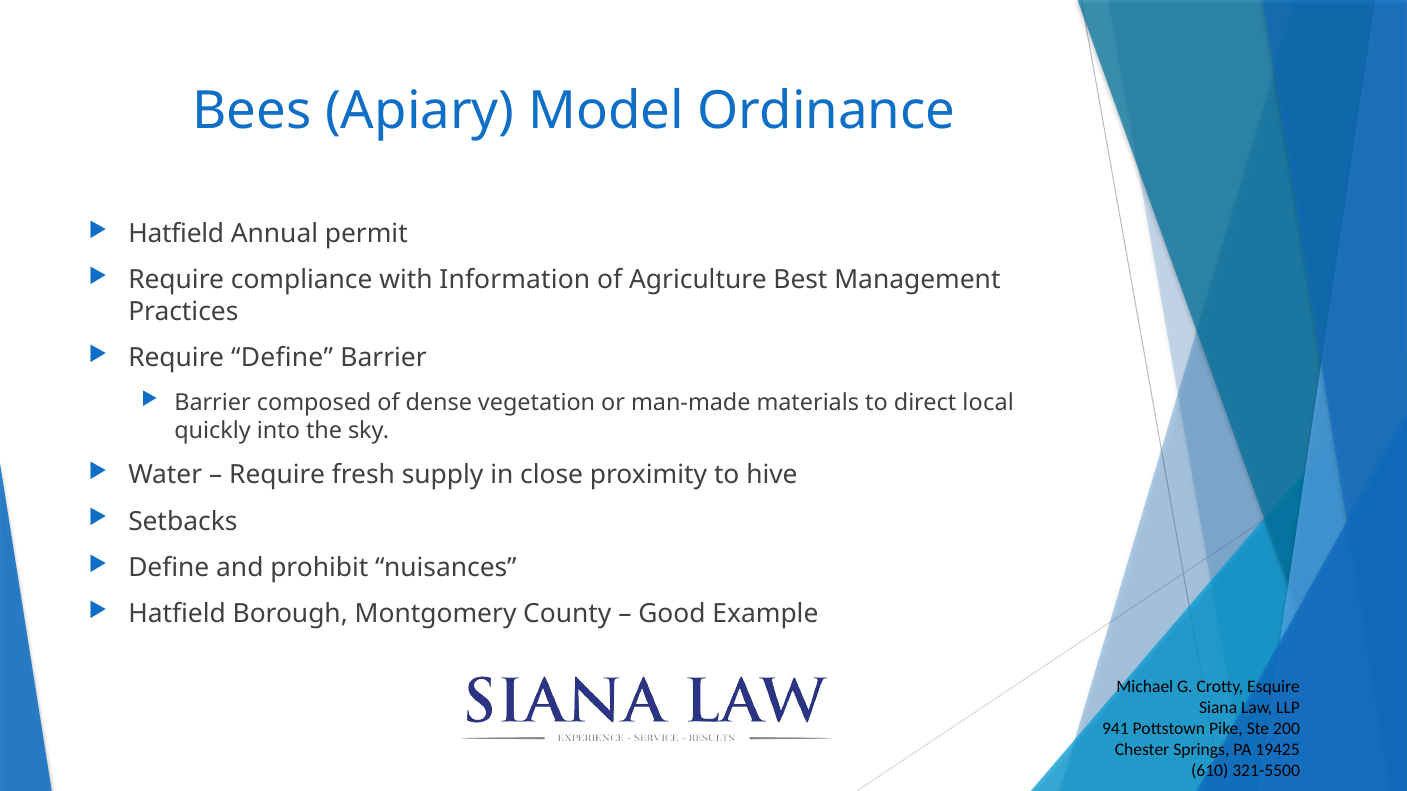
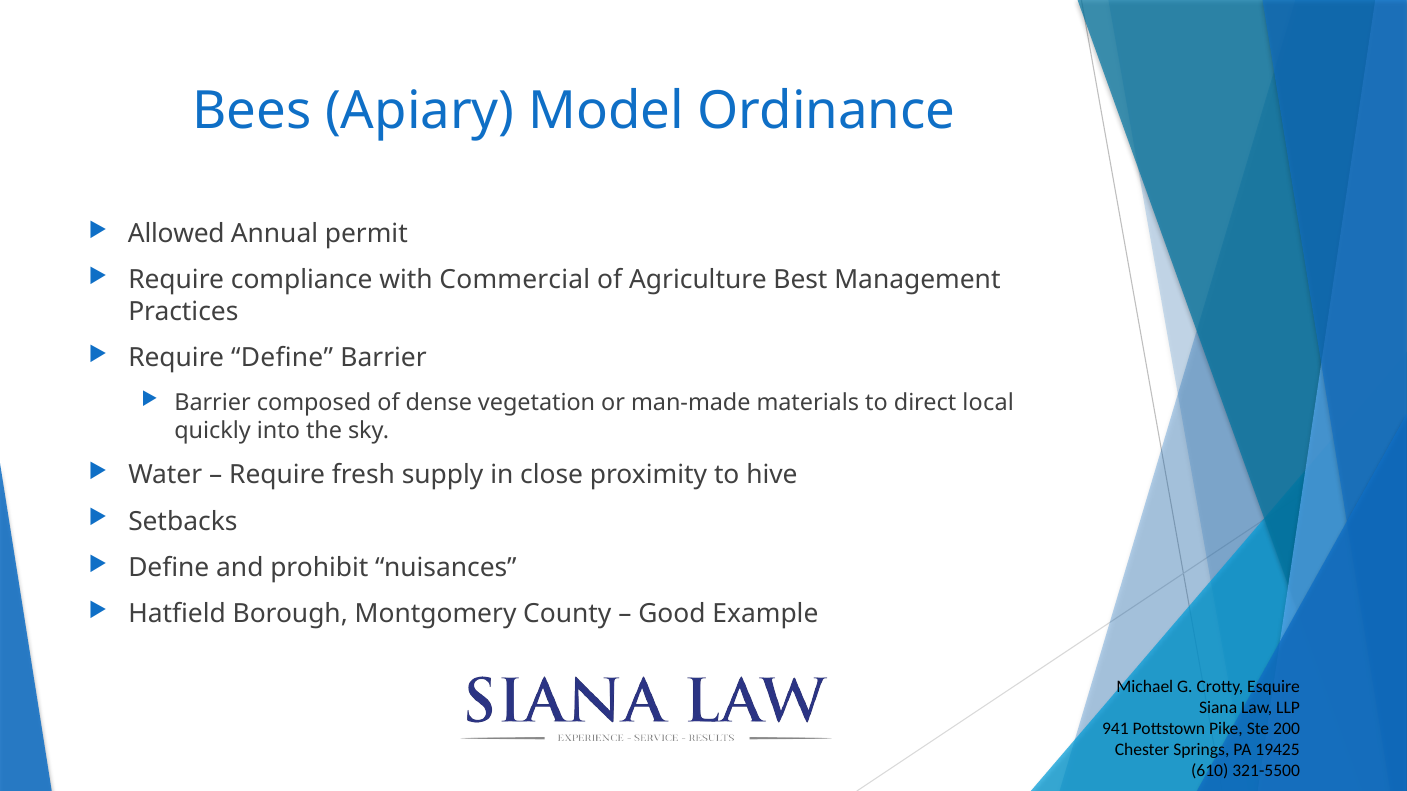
Hatfield at (176, 234): Hatfield -> Allowed
Information: Information -> Commercial
